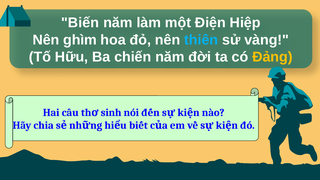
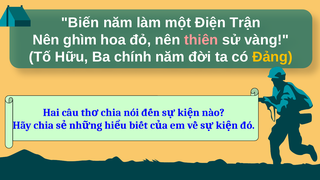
Hiệp: Hiệp -> Trận
thiên colour: light blue -> pink
chiến: chiến -> chính
sinh at (111, 113): sinh -> chia
